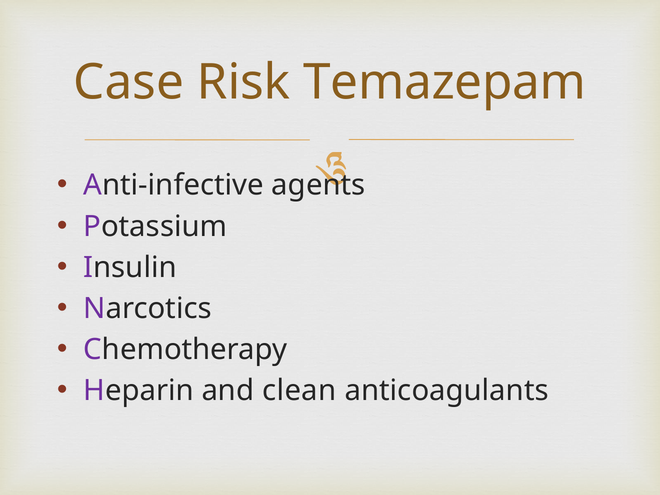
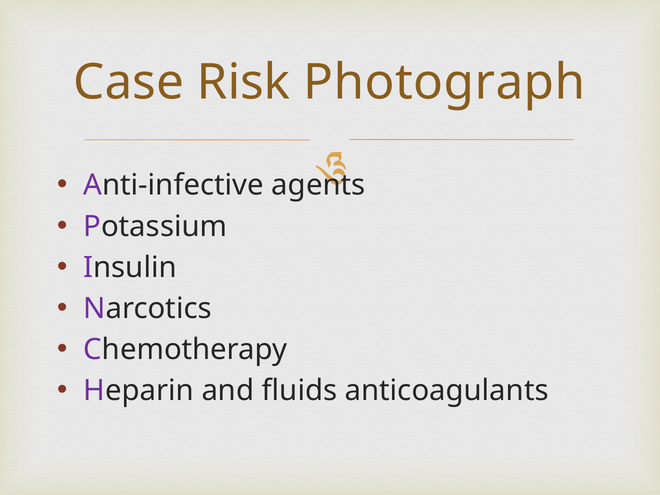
Temazepam: Temazepam -> Photograph
clean: clean -> fluids
